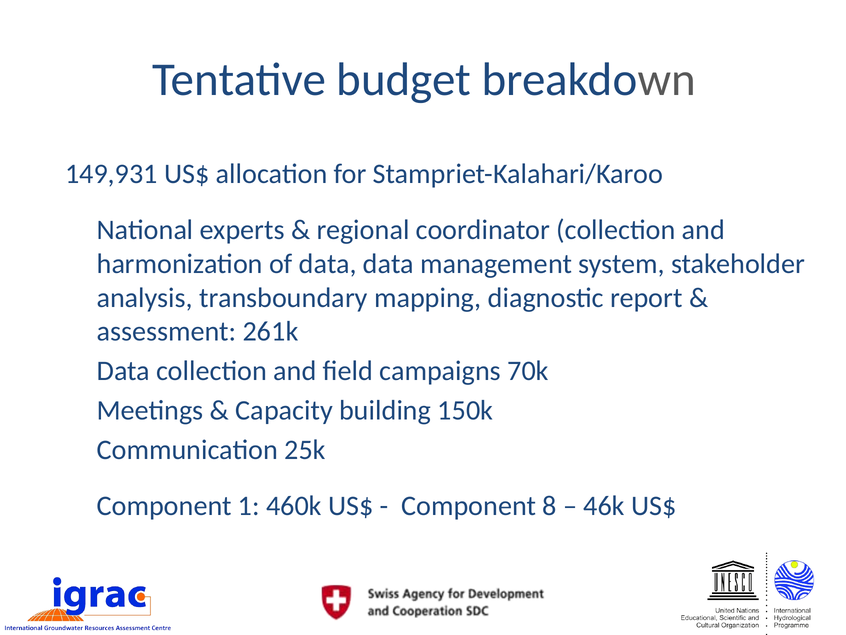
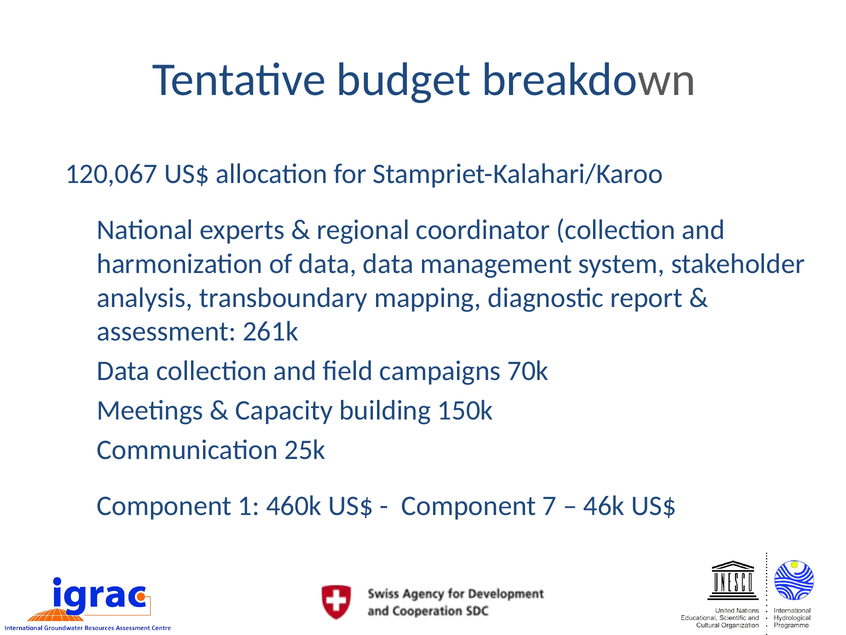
149,931: 149,931 -> 120,067
8: 8 -> 7
